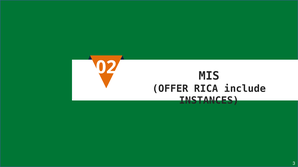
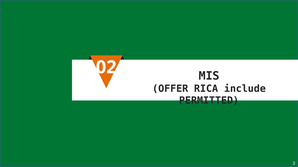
INSTANCES: INSTANCES -> PERMITTED
